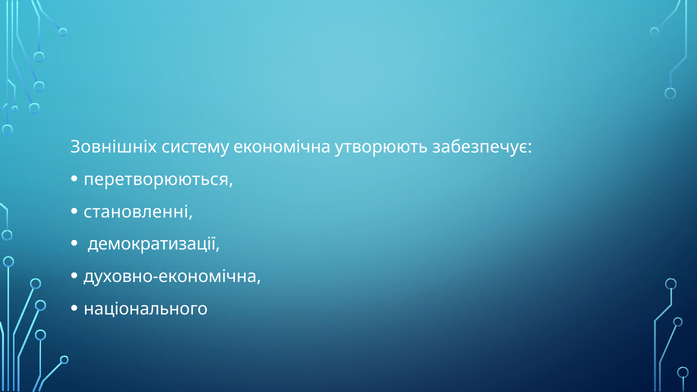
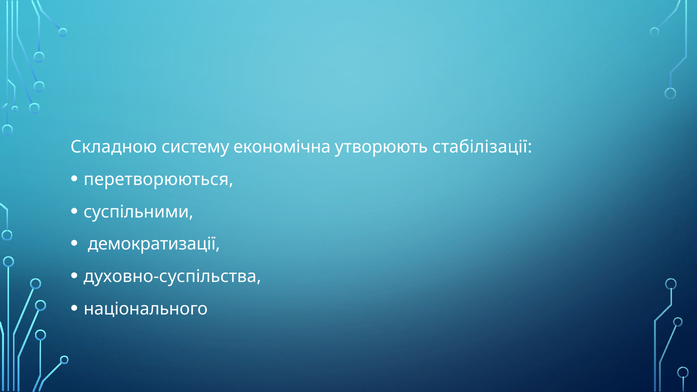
Зовнішніх: Зовнішніх -> Складною
забезпечує: забезпечує -> стабілізації
становленні: становленні -> суспільними
духовно-економічна: духовно-економічна -> духовно-суспільства
